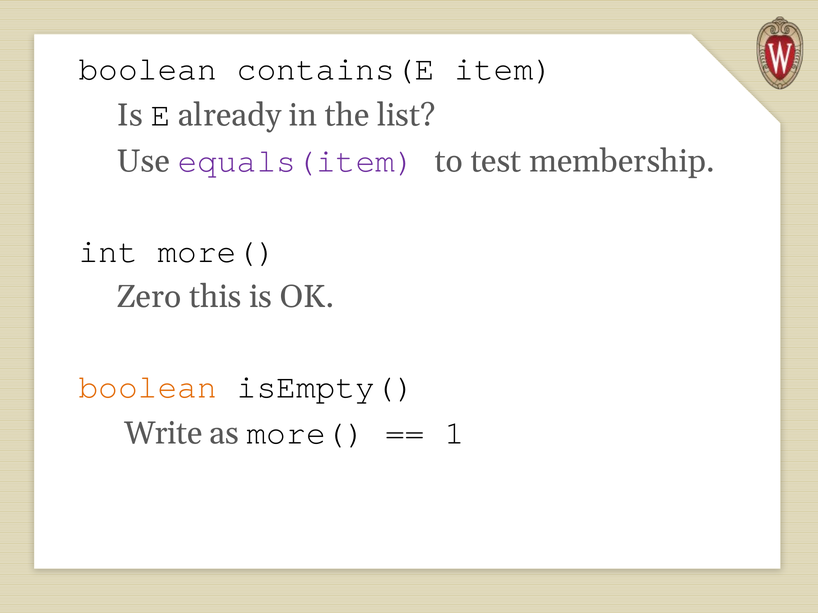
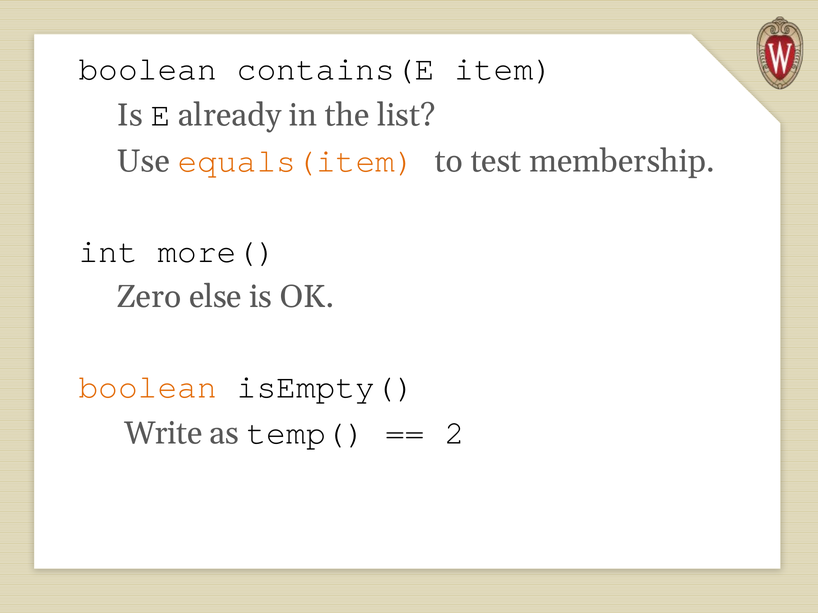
equals(item colour: purple -> orange
this: this -> else
as more(: more( -> temp(
1: 1 -> 2
